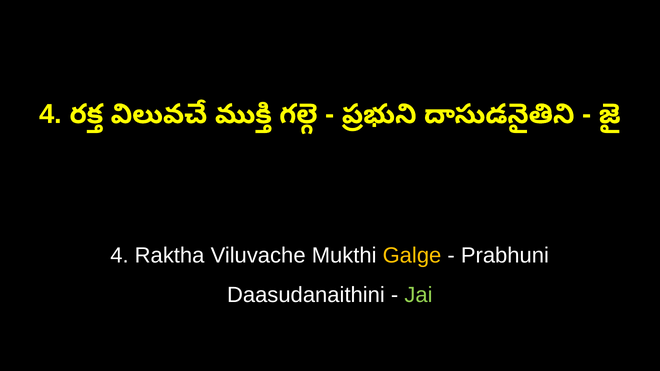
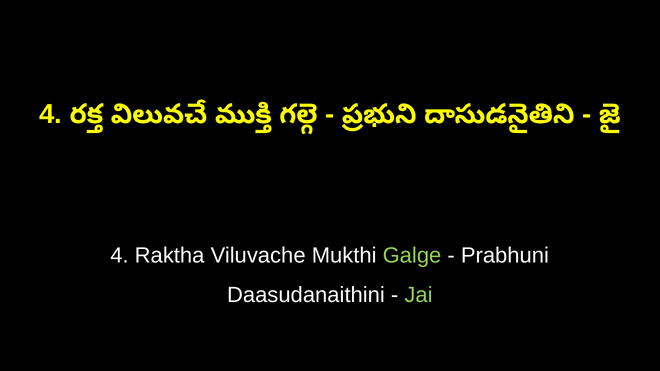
Galge colour: yellow -> light green
